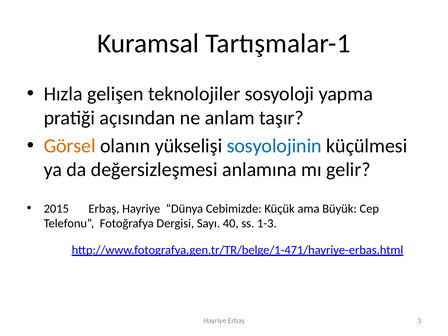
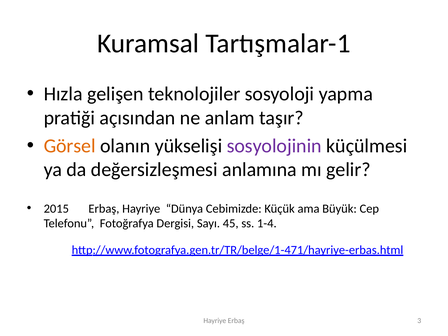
sosyolojinin colour: blue -> purple
40: 40 -> 45
1-3: 1-3 -> 1-4
